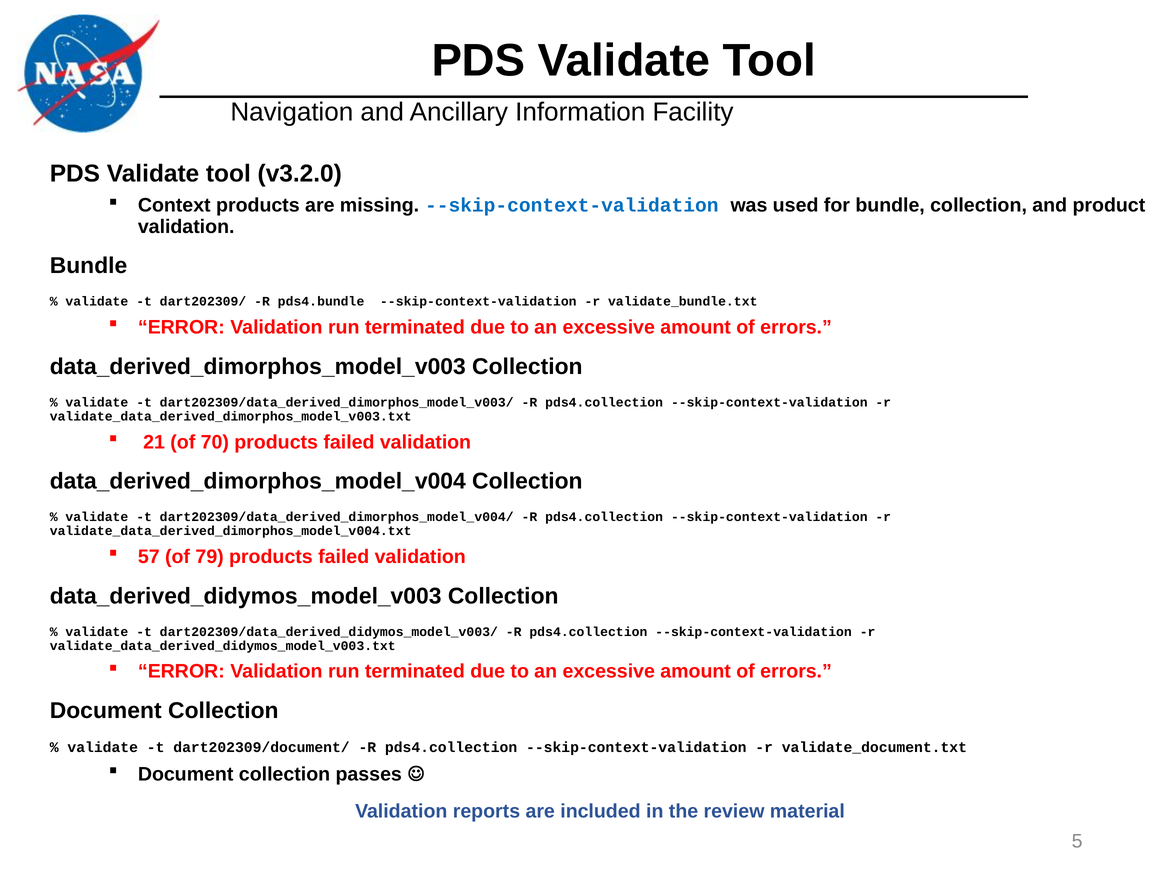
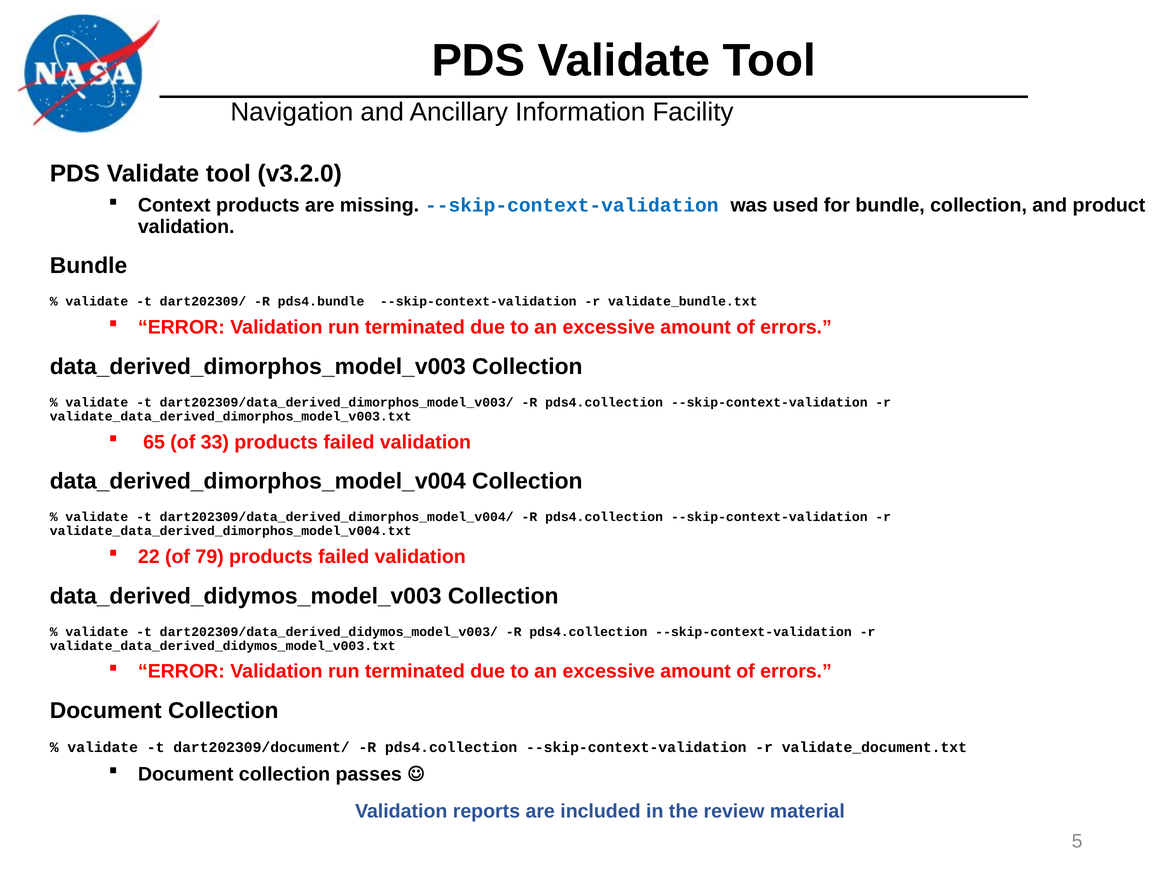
21: 21 -> 65
70: 70 -> 33
57: 57 -> 22
